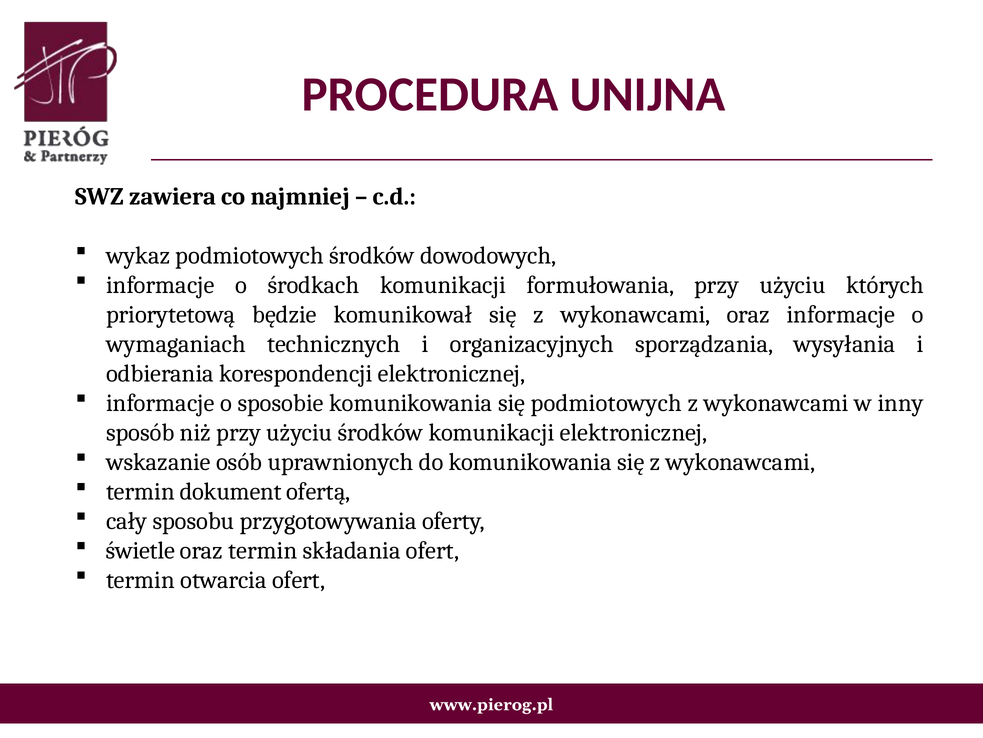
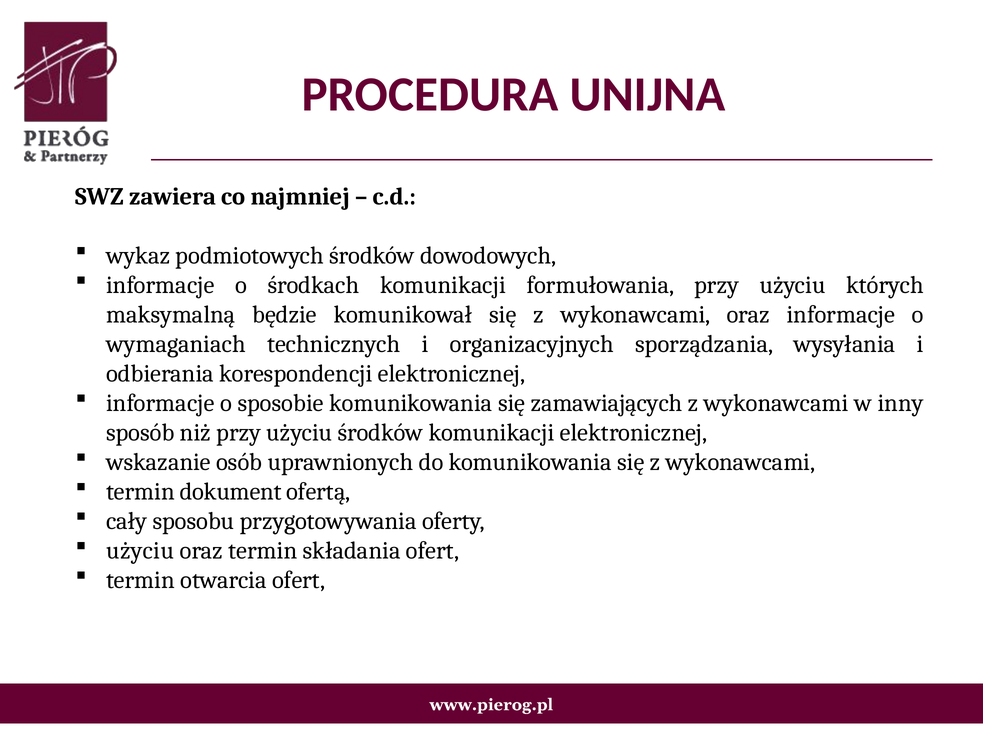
priorytetową: priorytetową -> maksymalną
się podmiotowych: podmiotowych -> zamawiających
świetle at (140, 550): świetle -> użyciu
